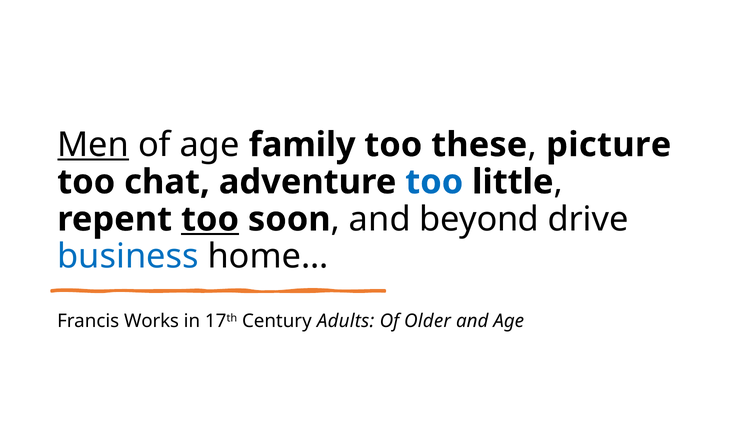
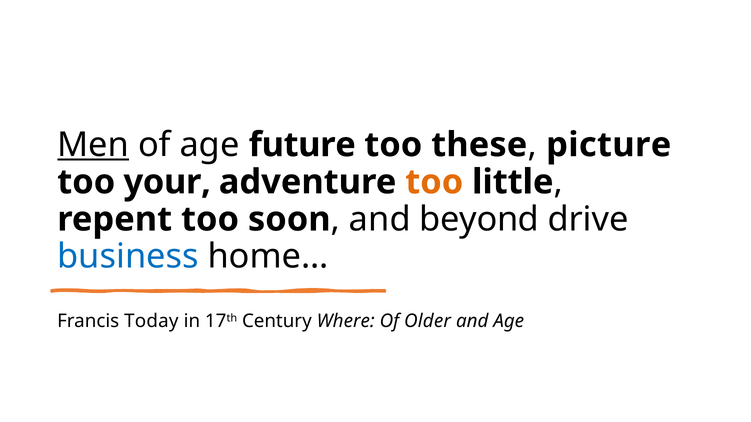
family: family -> future
chat: chat -> your
too at (434, 182) colour: blue -> orange
too at (210, 219) underline: present -> none
Works: Works -> Today
Adults: Adults -> Where
